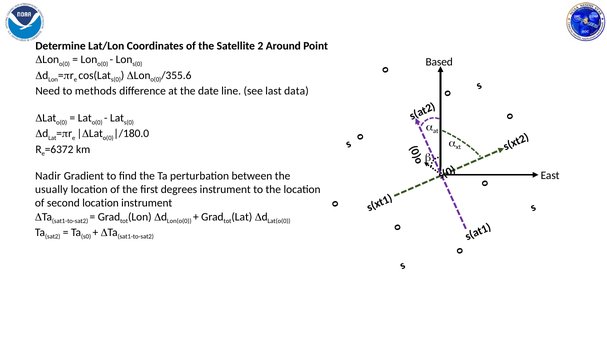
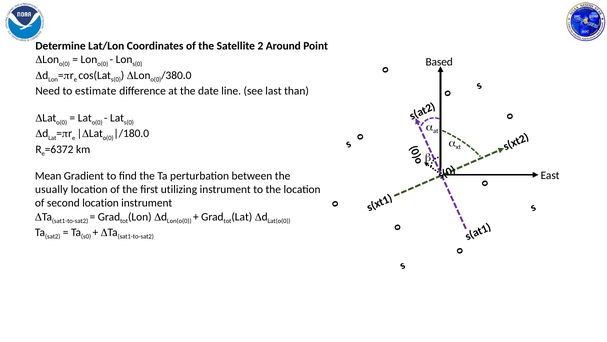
/355.6: /355.6 -> /380.0
methods: methods -> estimate
data: data -> than
Nadir: Nadir -> Mean
degrees: degrees -> utilizing
